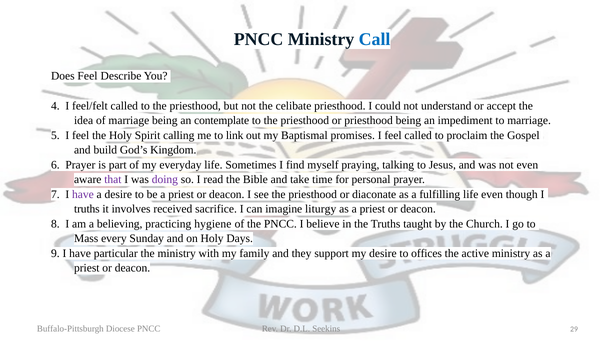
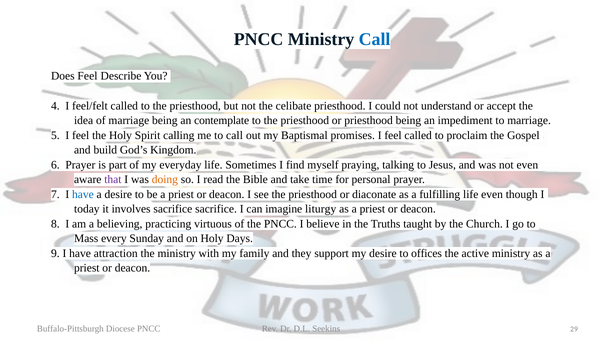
to link: link -> call
doing colour: purple -> orange
have at (83, 194) colour: purple -> blue
truths at (87, 209): truths -> today
involves received: received -> sacrifice
hygiene: hygiene -> virtuous
particular: particular -> attraction
